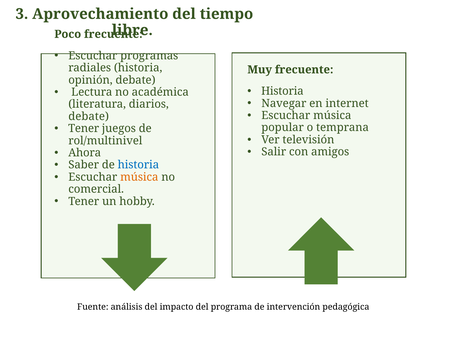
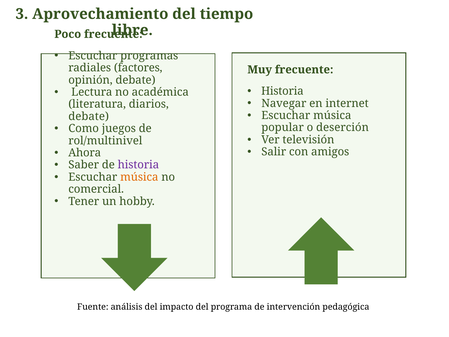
radiales historia: historia -> factores
Tener at (84, 128): Tener -> Como
temprana: temprana -> deserción
historia at (138, 165) colour: blue -> purple
